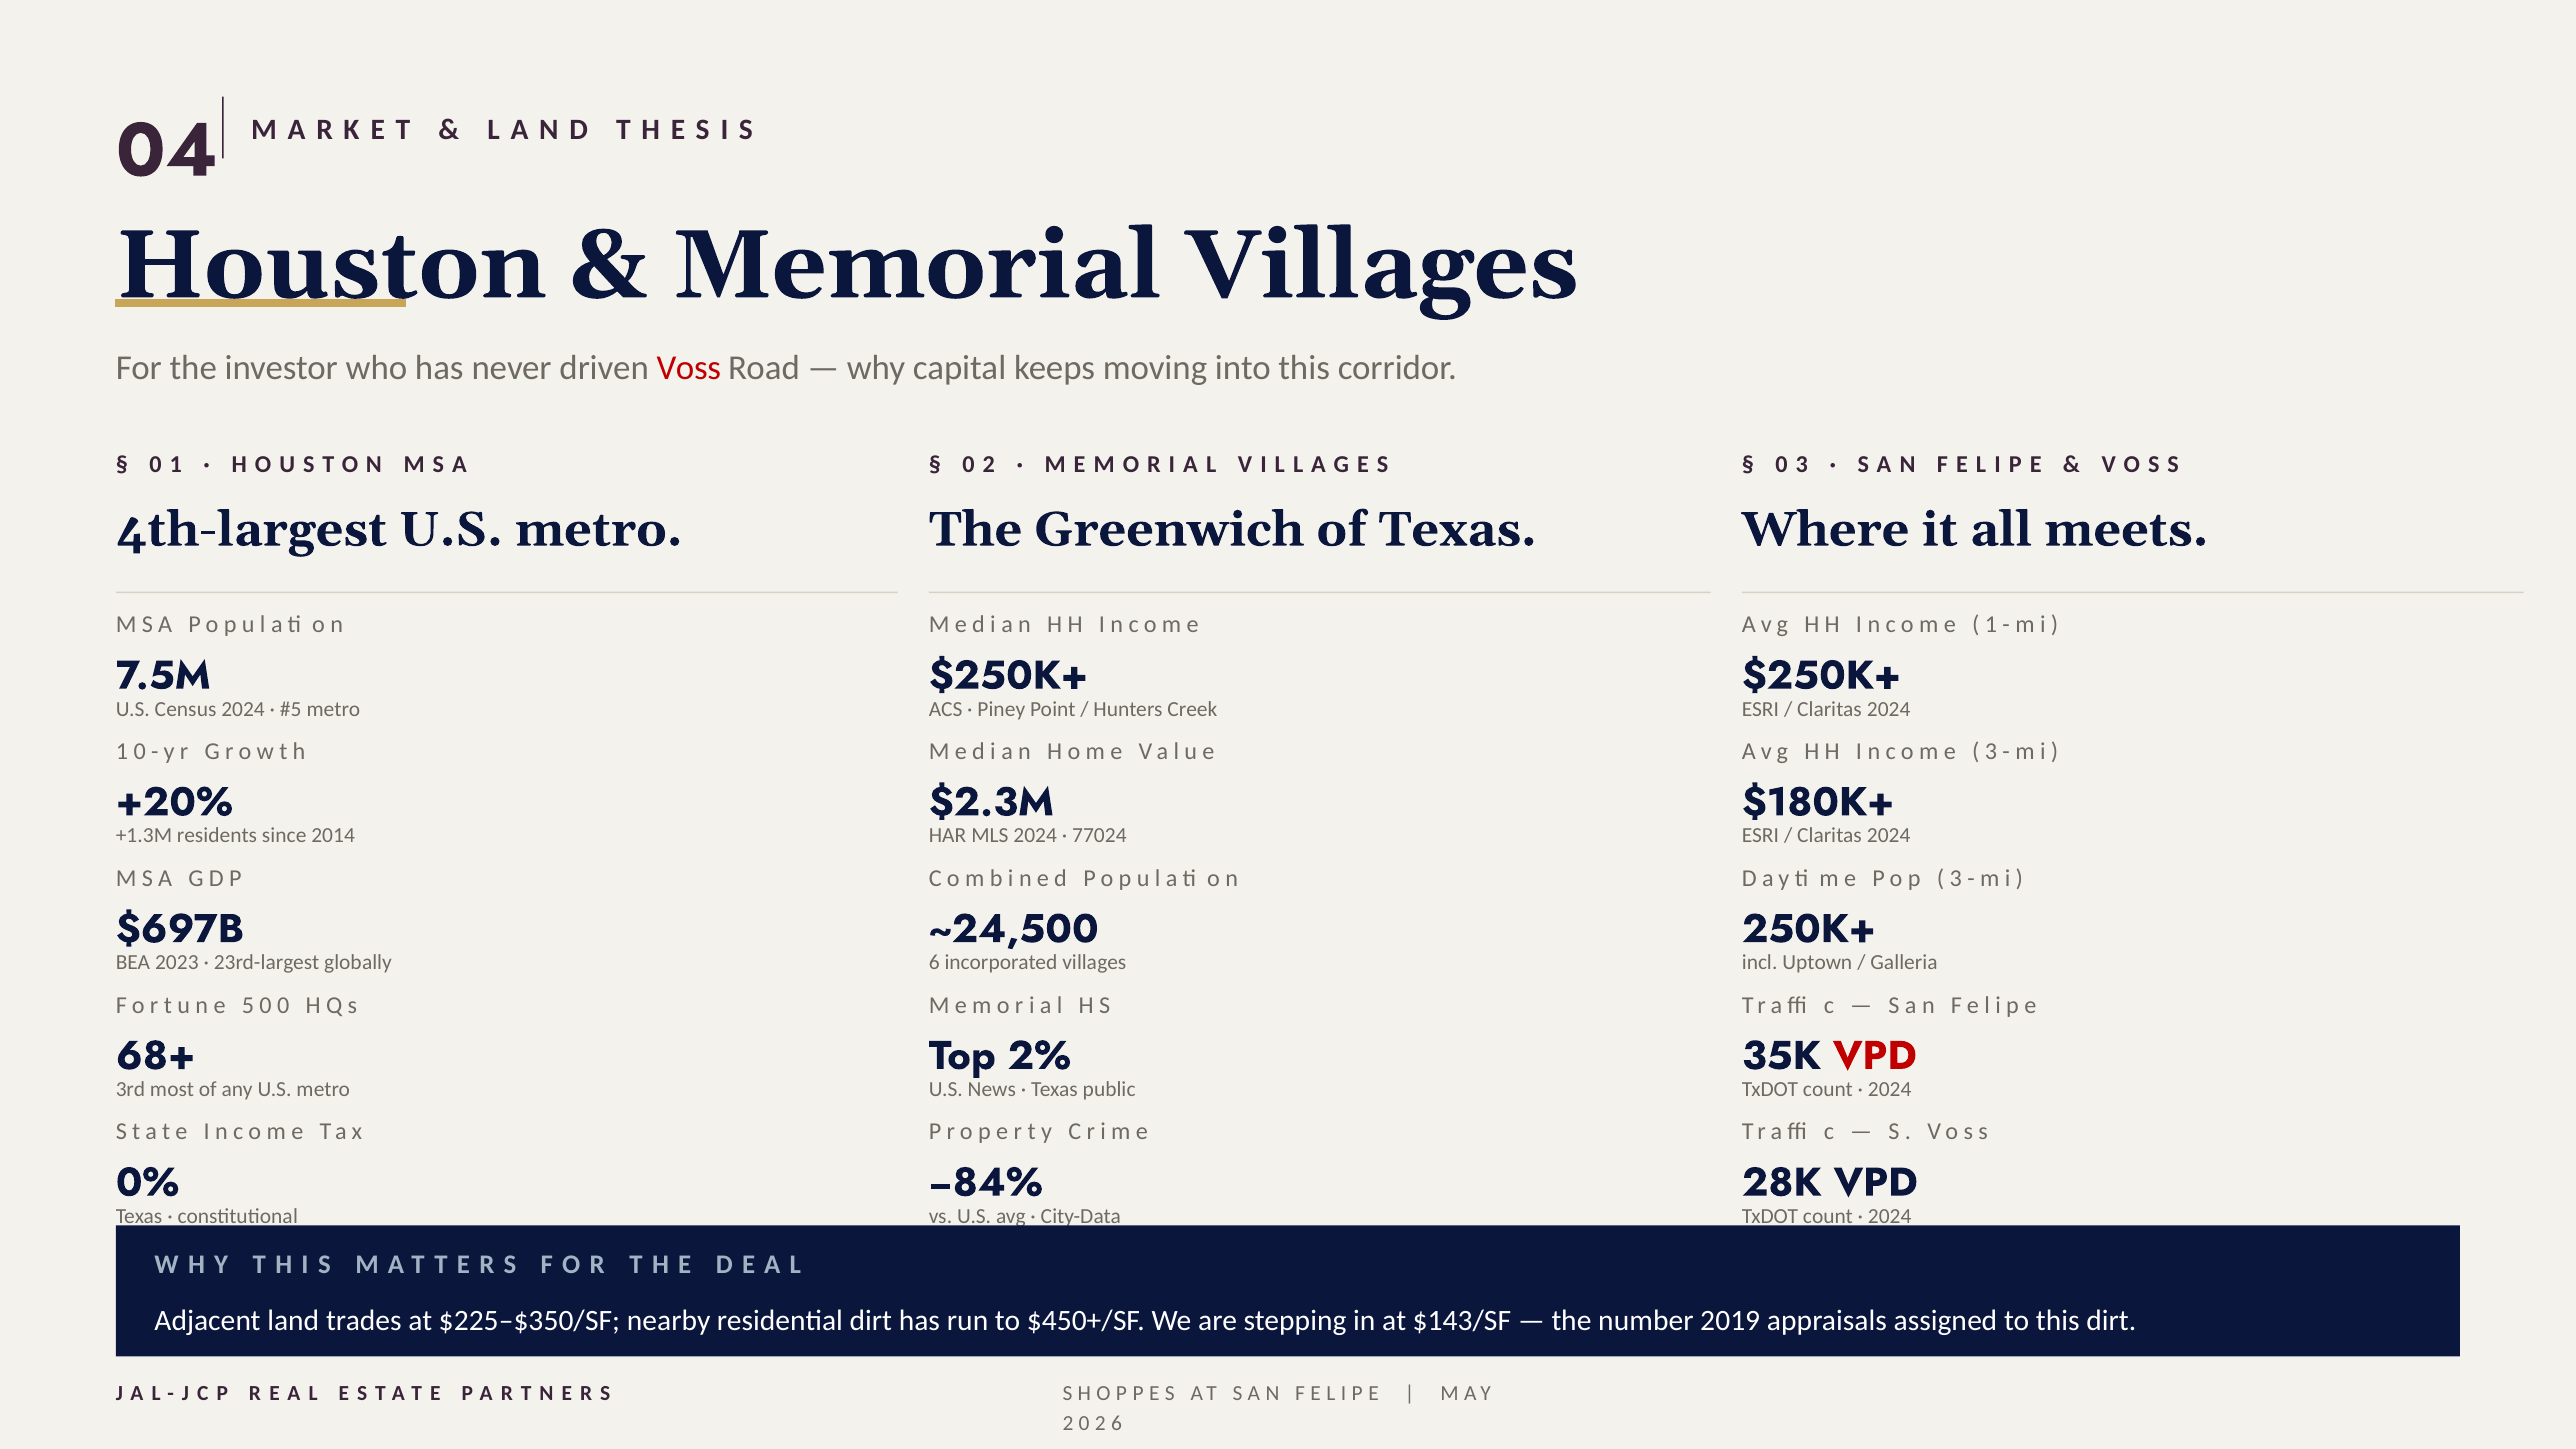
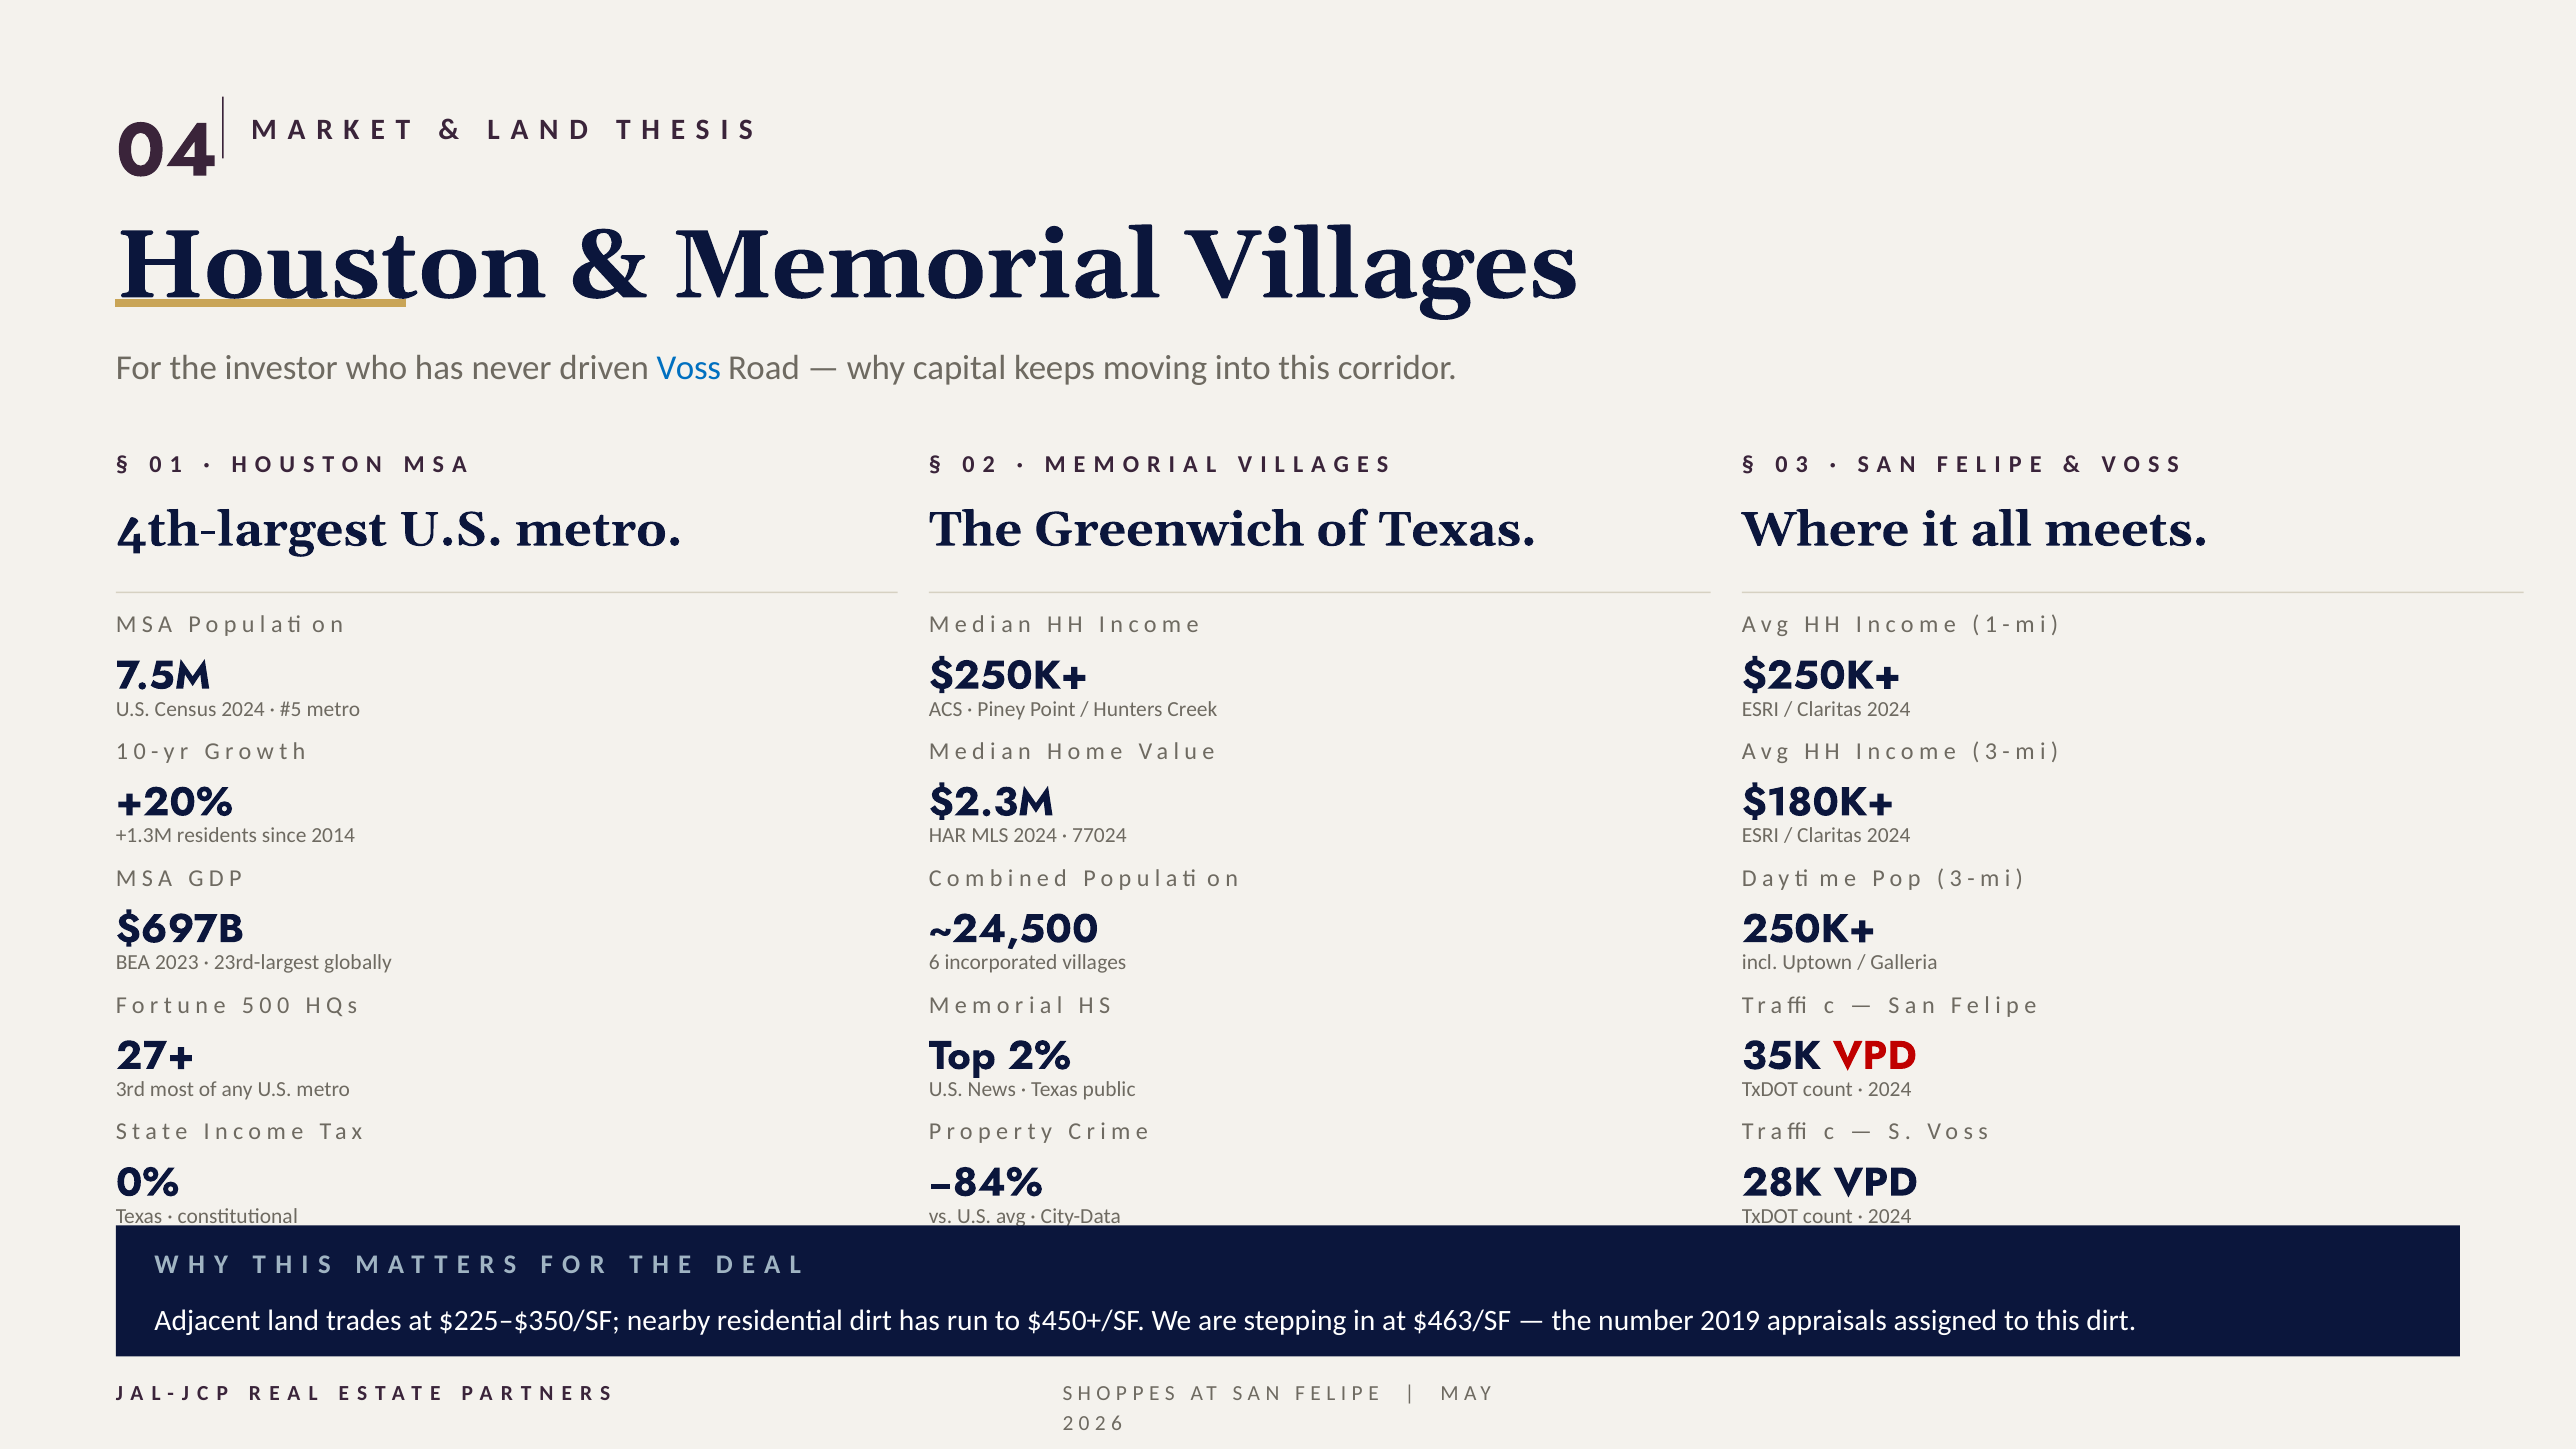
Voss at (689, 368) colour: red -> blue
68+: 68+ -> 27+
$143/SF: $143/SF -> $463/SF
